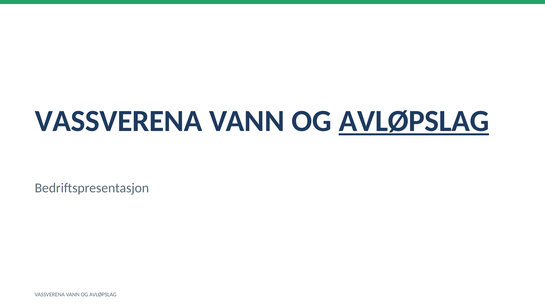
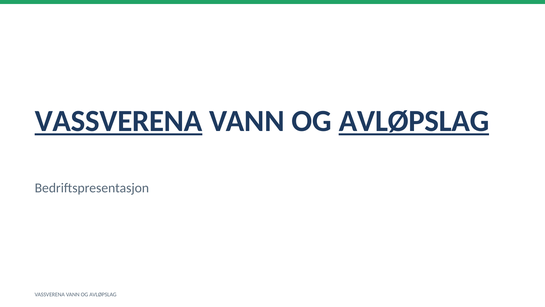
VASSVERENA at (119, 121) underline: none -> present
